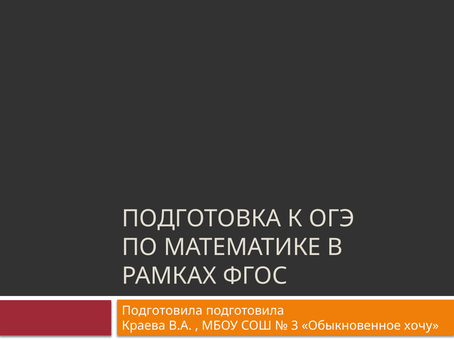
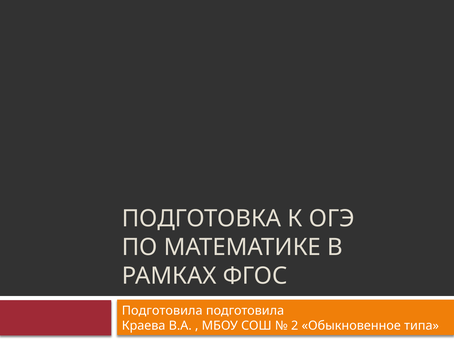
3: 3 -> 2
хочу: хочу -> типа
